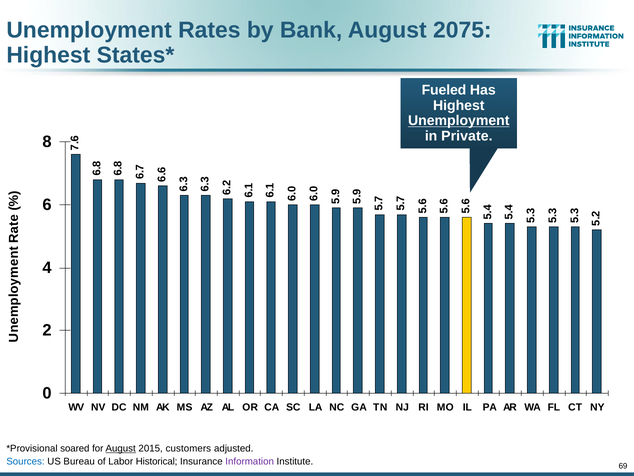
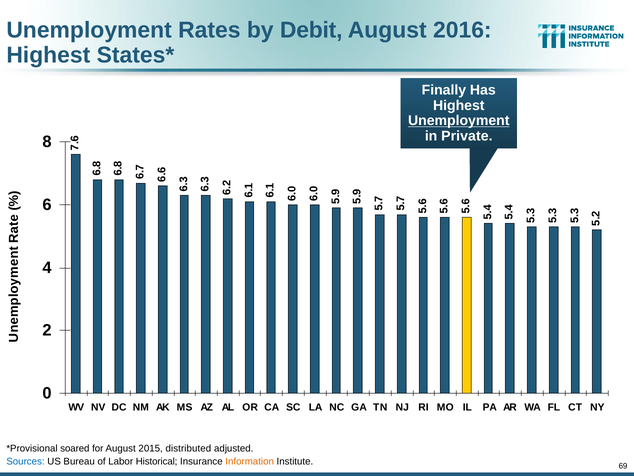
Bank: Bank -> Debit
2075: 2075 -> 2016
Fueled: Fueled -> Finally
August at (121, 448) underline: present -> none
customers: customers -> distributed
Information colour: purple -> orange
